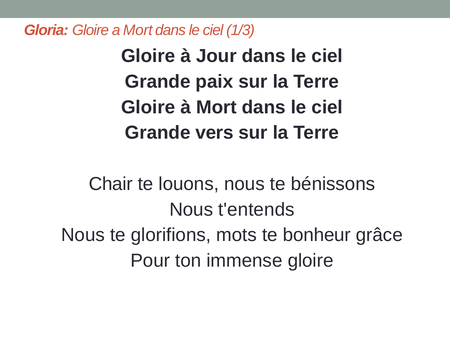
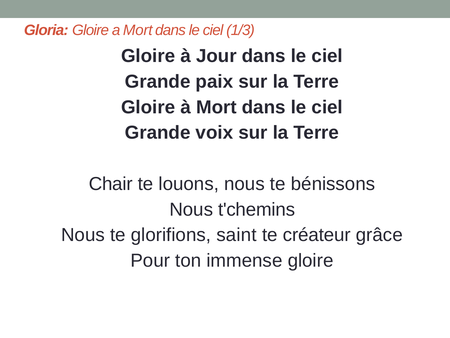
vers: vers -> voix
t'entends: t'entends -> t'chemins
mots: mots -> saint
bonheur: bonheur -> créateur
